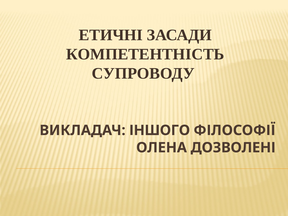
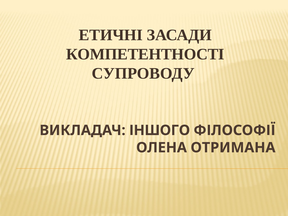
КОМПЕТЕНТНІСТЬ: КОМПЕТЕНТНІСТЬ -> КОМПЕТЕНТНОСТІ
ДОЗВОЛЕНІ: ДОЗВОЛЕНІ -> ОТРИМАНА
